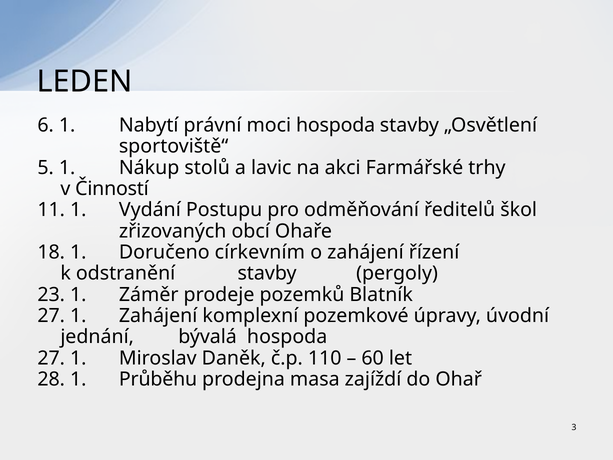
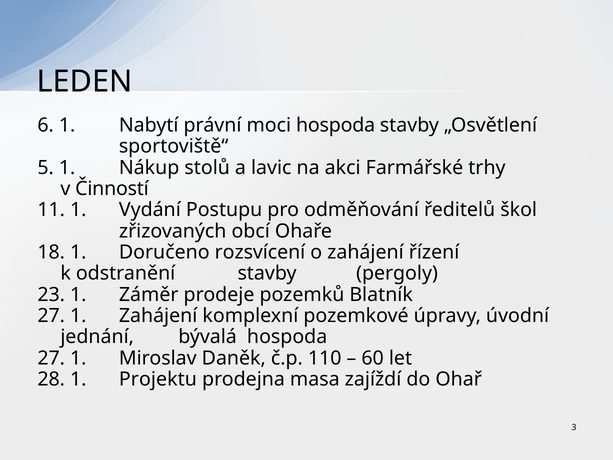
církevním: církevním -> rozsvícení
Průběhu: Průběhu -> Projektu
